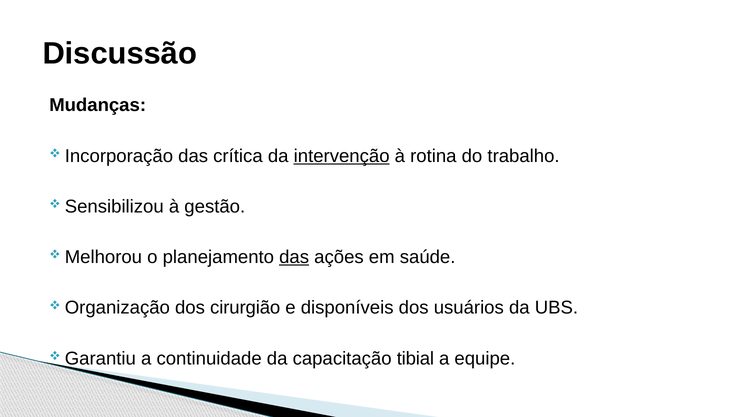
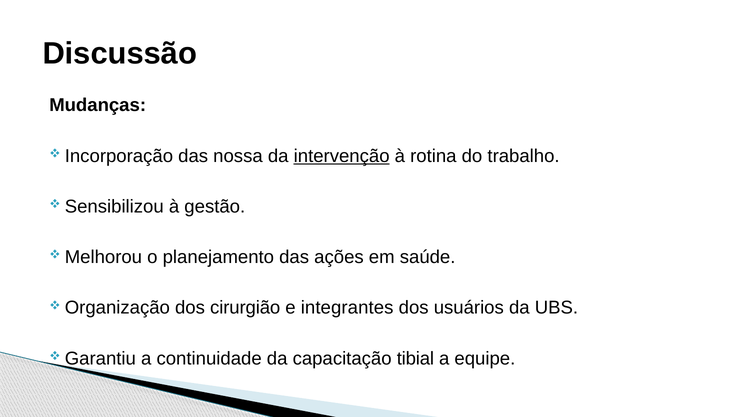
crítica: crítica -> nossa
das at (294, 257) underline: present -> none
disponíveis: disponíveis -> integrantes
